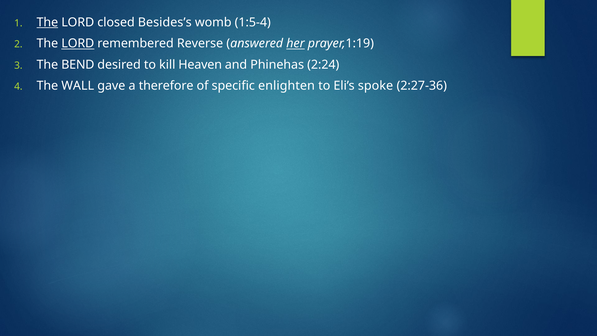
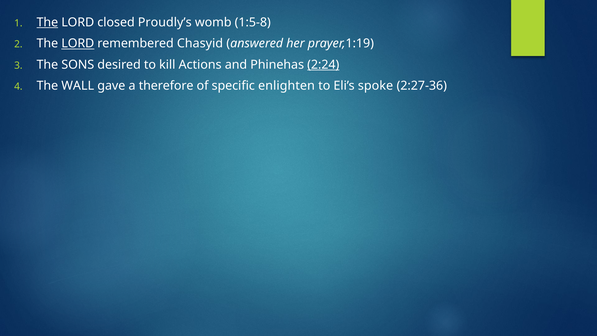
Besides’s: Besides’s -> Proudly’s
1:5-4: 1:5-4 -> 1:5-8
Reverse: Reverse -> Chasyid
her underline: present -> none
BEND: BEND -> SONS
Heaven: Heaven -> Actions
2:24 underline: none -> present
